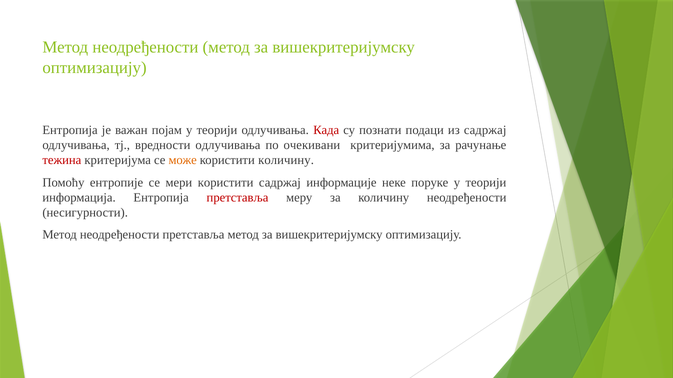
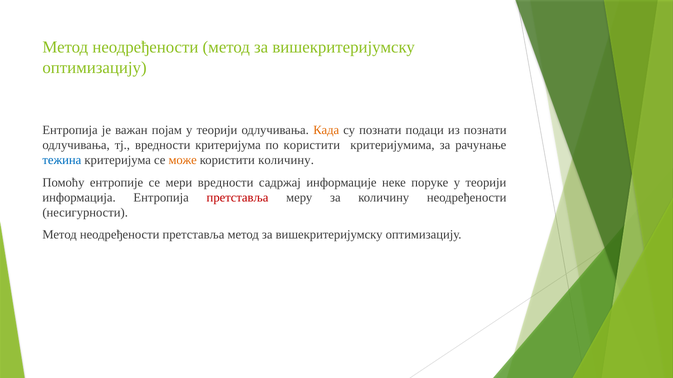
Када colour: red -> orange
из садржај: садржај -> познати
вредности одлучивања: одлучивања -> критеријума
по очекивани: очекивани -> користити
тежина colour: red -> blue
мери користити: користити -> вредности
